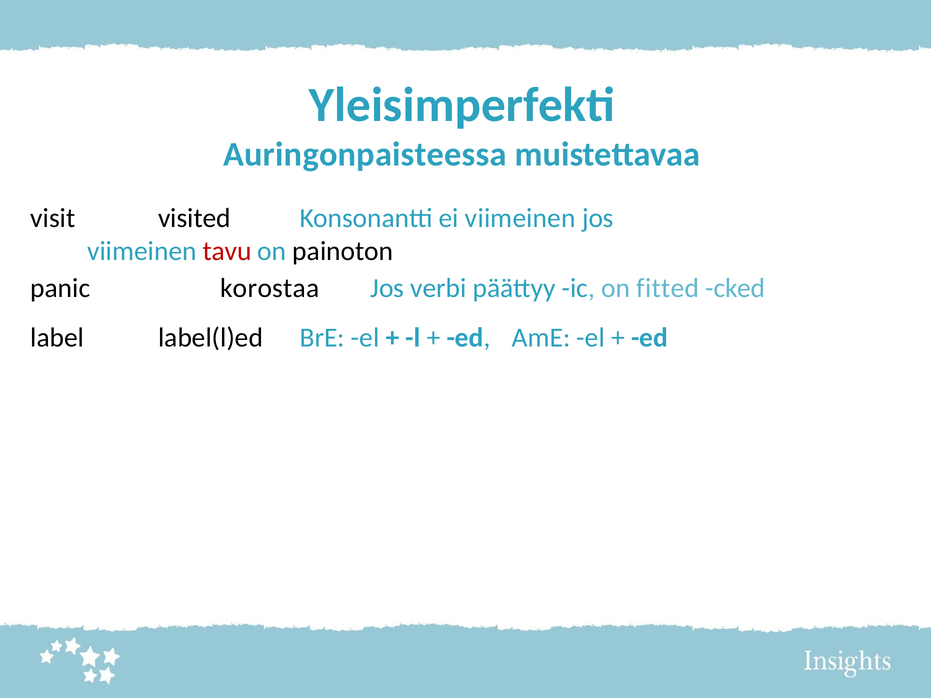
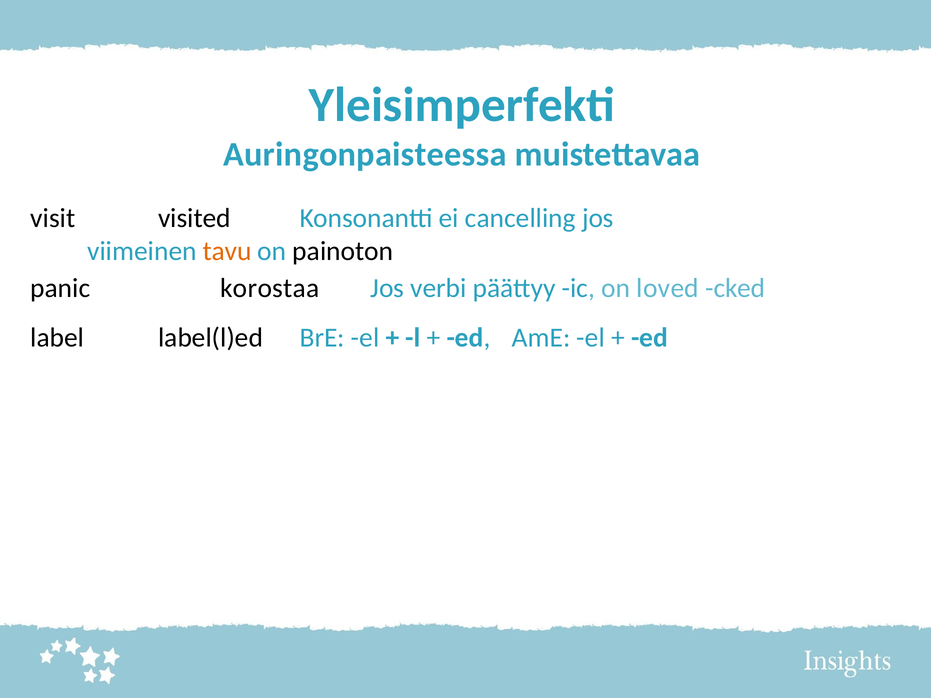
ei viimeinen: viimeinen -> cancelling
tavu colour: red -> orange
fitted: fitted -> loved
